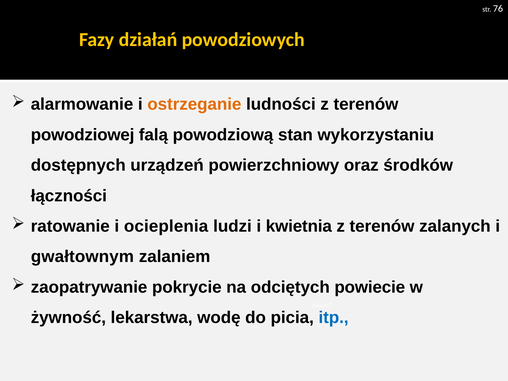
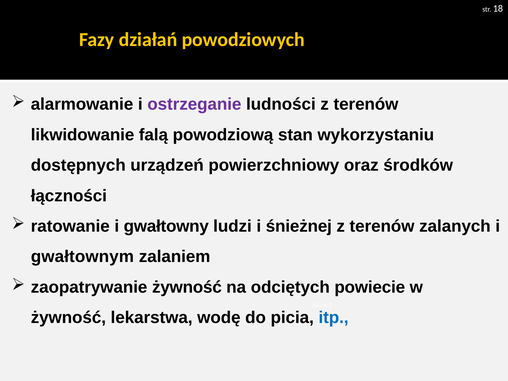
76: 76 -> 18
ostrzeganie colour: orange -> purple
powodziowej: powodziowej -> likwidowanie
ocieplenia: ocieplenia -> gwałtowny
kwietnia: kwietnia -> śnieżnej
zaopatrywanie pokrycie: pokrycie -> żywność
